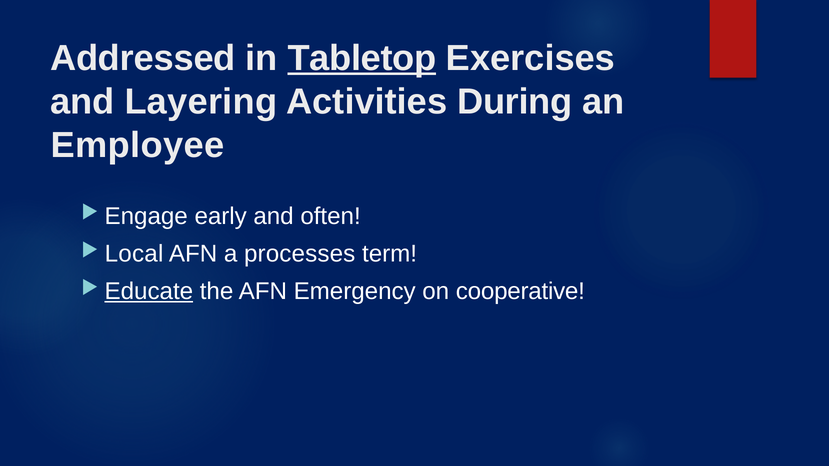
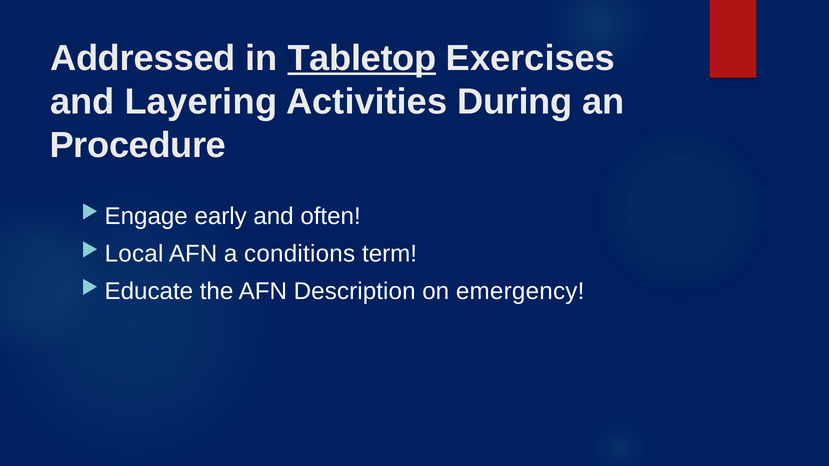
Employee: Employee -> Procedure
processes: processes -> conditions
Educate underline: present -> none
Emergency: Emergency -> Description
cooperative: cooperative -> emergency
